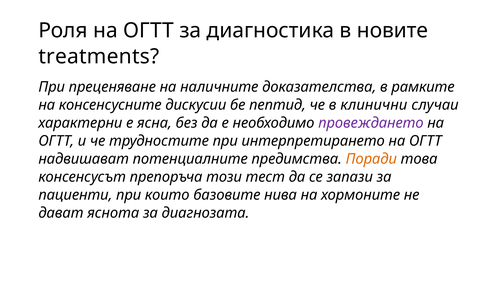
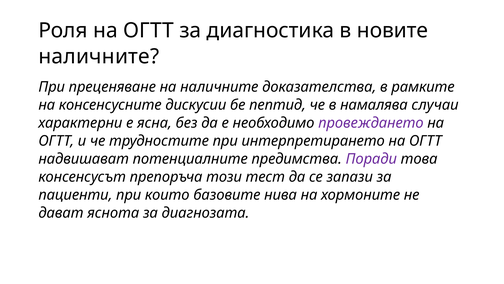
treatments at (99, 56): treatments -> наличните
клинични: клинични -> намалява
Поради colour: orange -> purple
